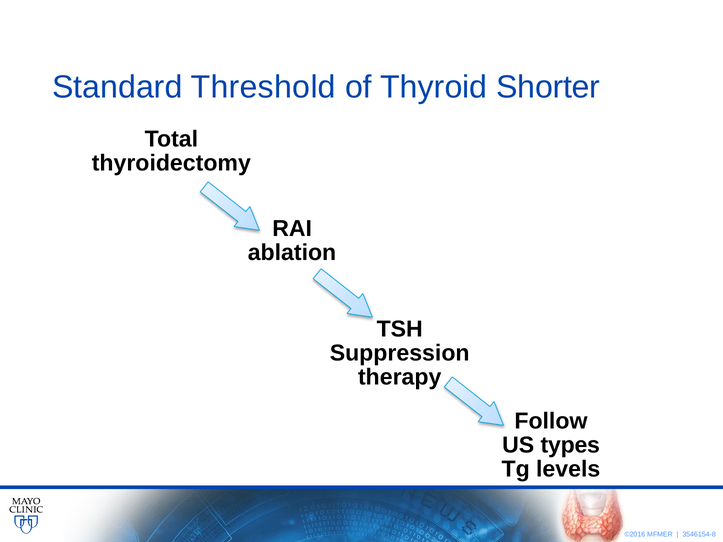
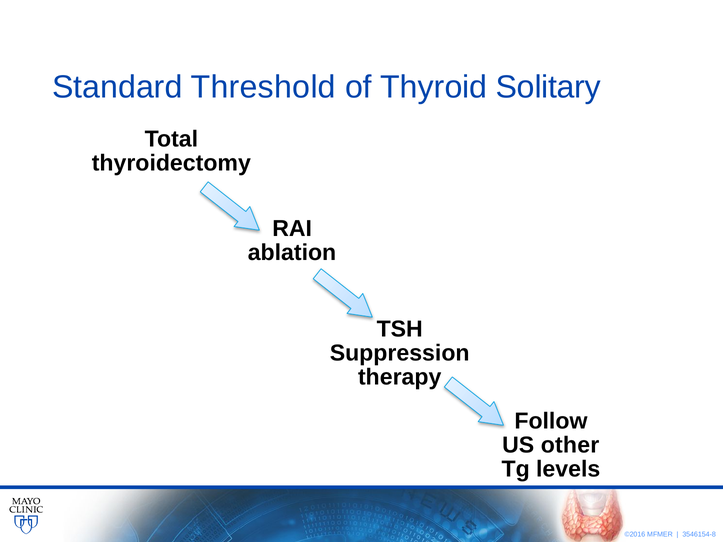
Shorter: Shorter -> Solitary
types: types -> other
